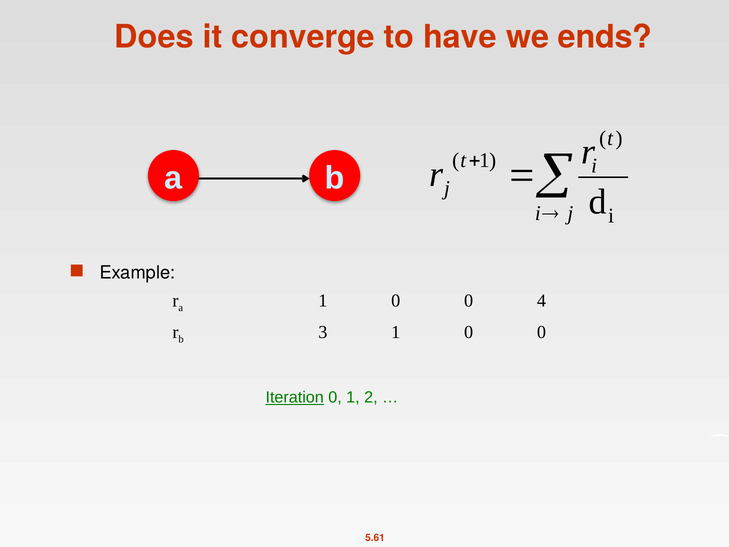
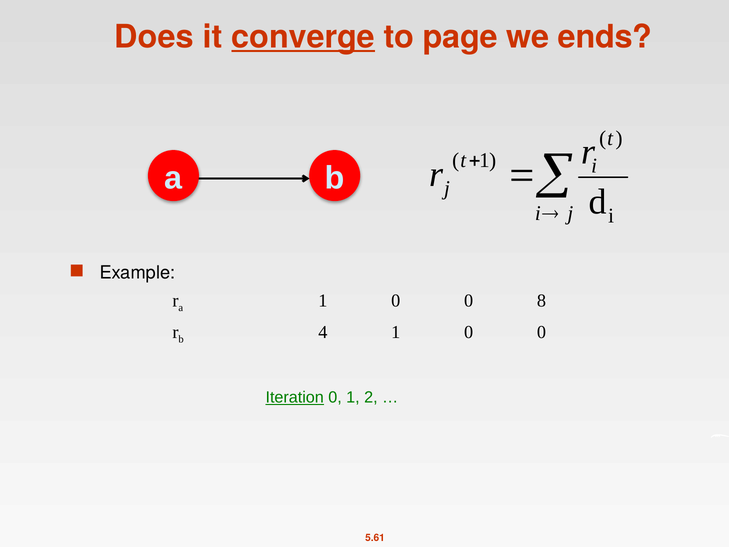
converge underline: none -> present
have: have -> page
4: 4 -> 8
3: 3 -> 4
